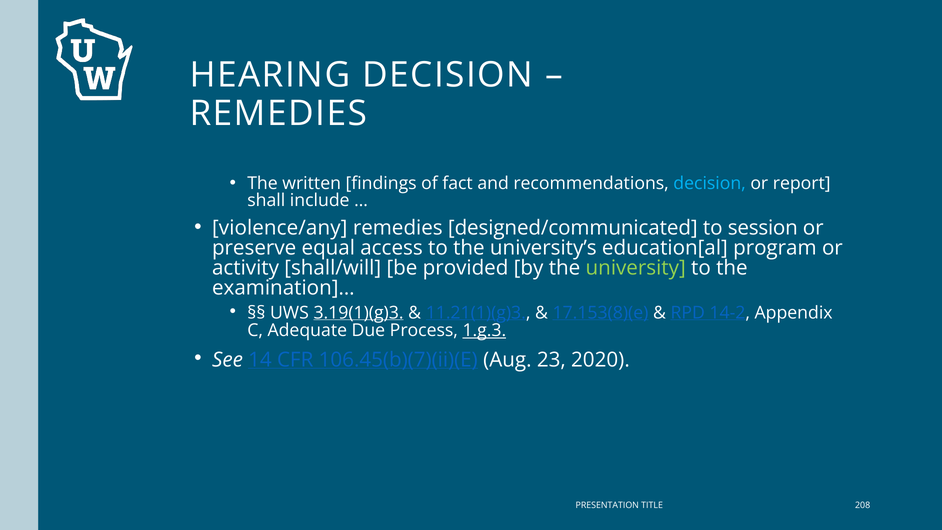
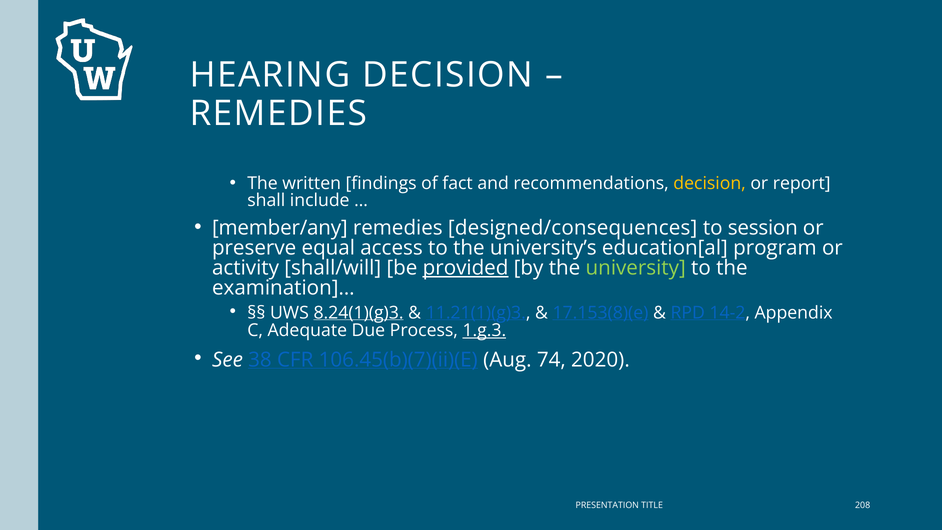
decision at (710, 183) colour: light blue -> yellow
violence/any: violence/any -> member/any
designed/communicated: designed/communicated -> designed/consequences
provided underline: none -> present
3.19(1)(g)3: 3.19(1)(g)3 -> 8.24(1)(g)3
14: 14 -> 38
23: 23 -> 74
